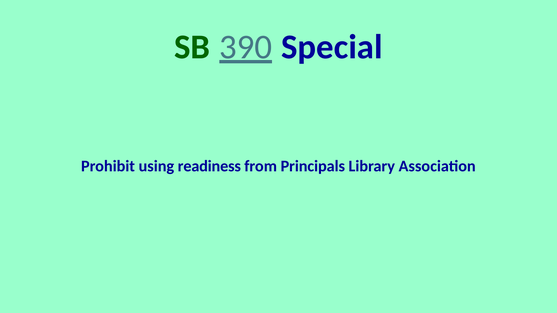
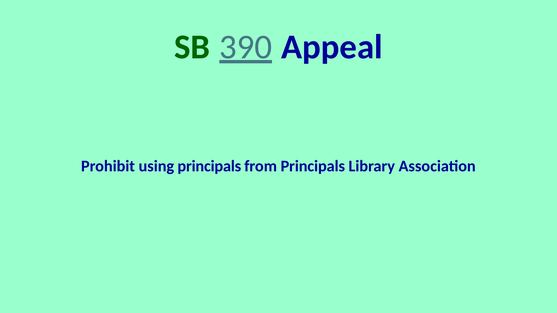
Special: Special -> Appeal
using readiness: readiness -> principals
